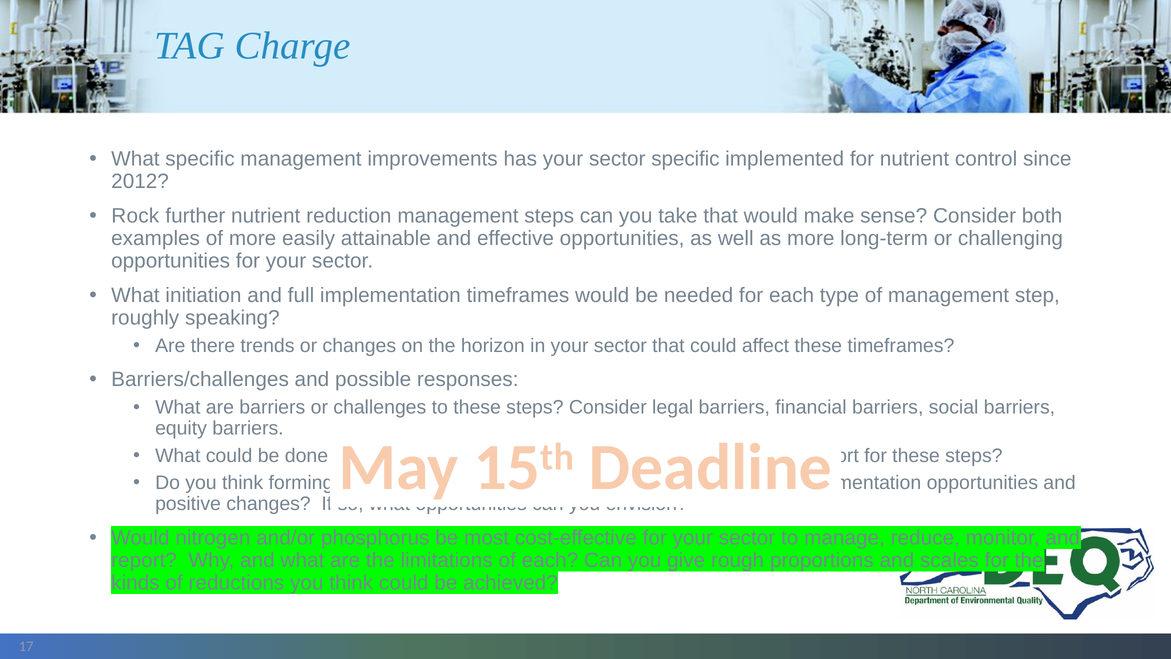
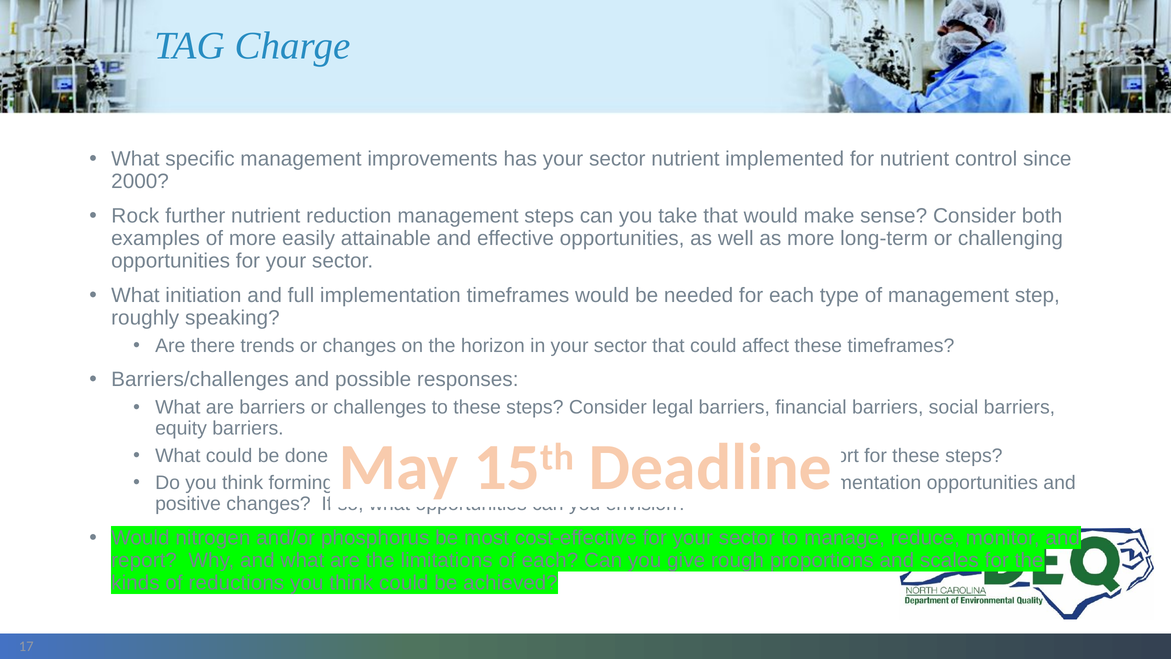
sector specific: specific -> nutrient
2012: 2012 -> 2000
